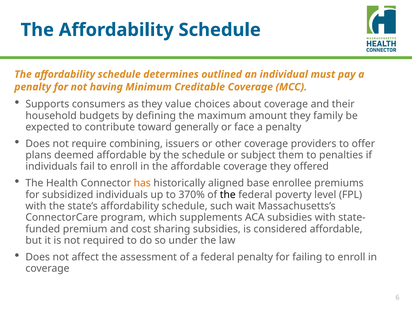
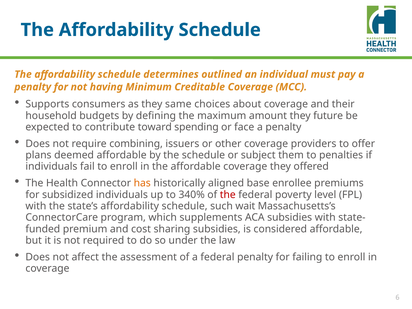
value: value -> same
family: family -> future
generally: generally -> spending
370%: 370% -> 340%
the at (228, 195) colour: black -> red
